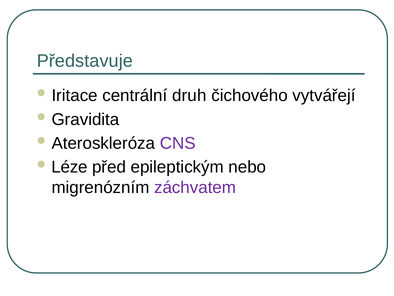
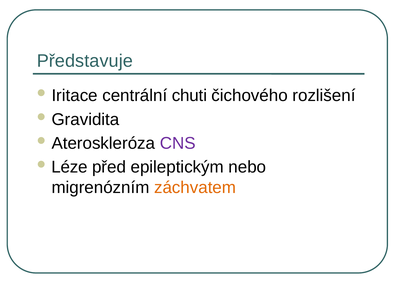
druh: druh -> chuti
vytvářejí: vytvářejí -> rozlišení
záchvatem colour: purple -> orange
